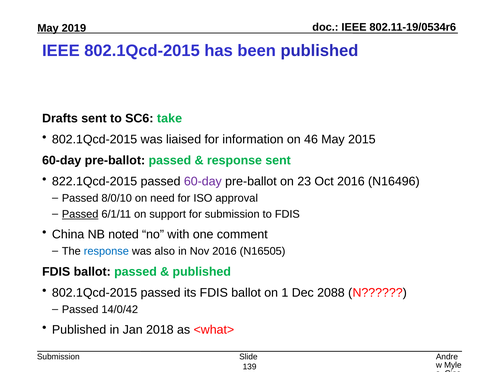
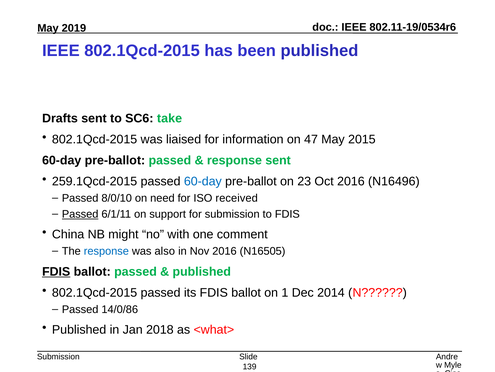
46: 46 -> 47
822.1Qcd-2015: 822.1Qcd-2015 -> 259.1Qcd-2015
60-day at (203, 181) colour: purple -> blue
approval: approval -> received
noted: noted -> might
FDIS at (56, 271) underline: none -> present
2088: 2088 -> 2014
14/0/42: 14/0/42 -> 14/0/86
